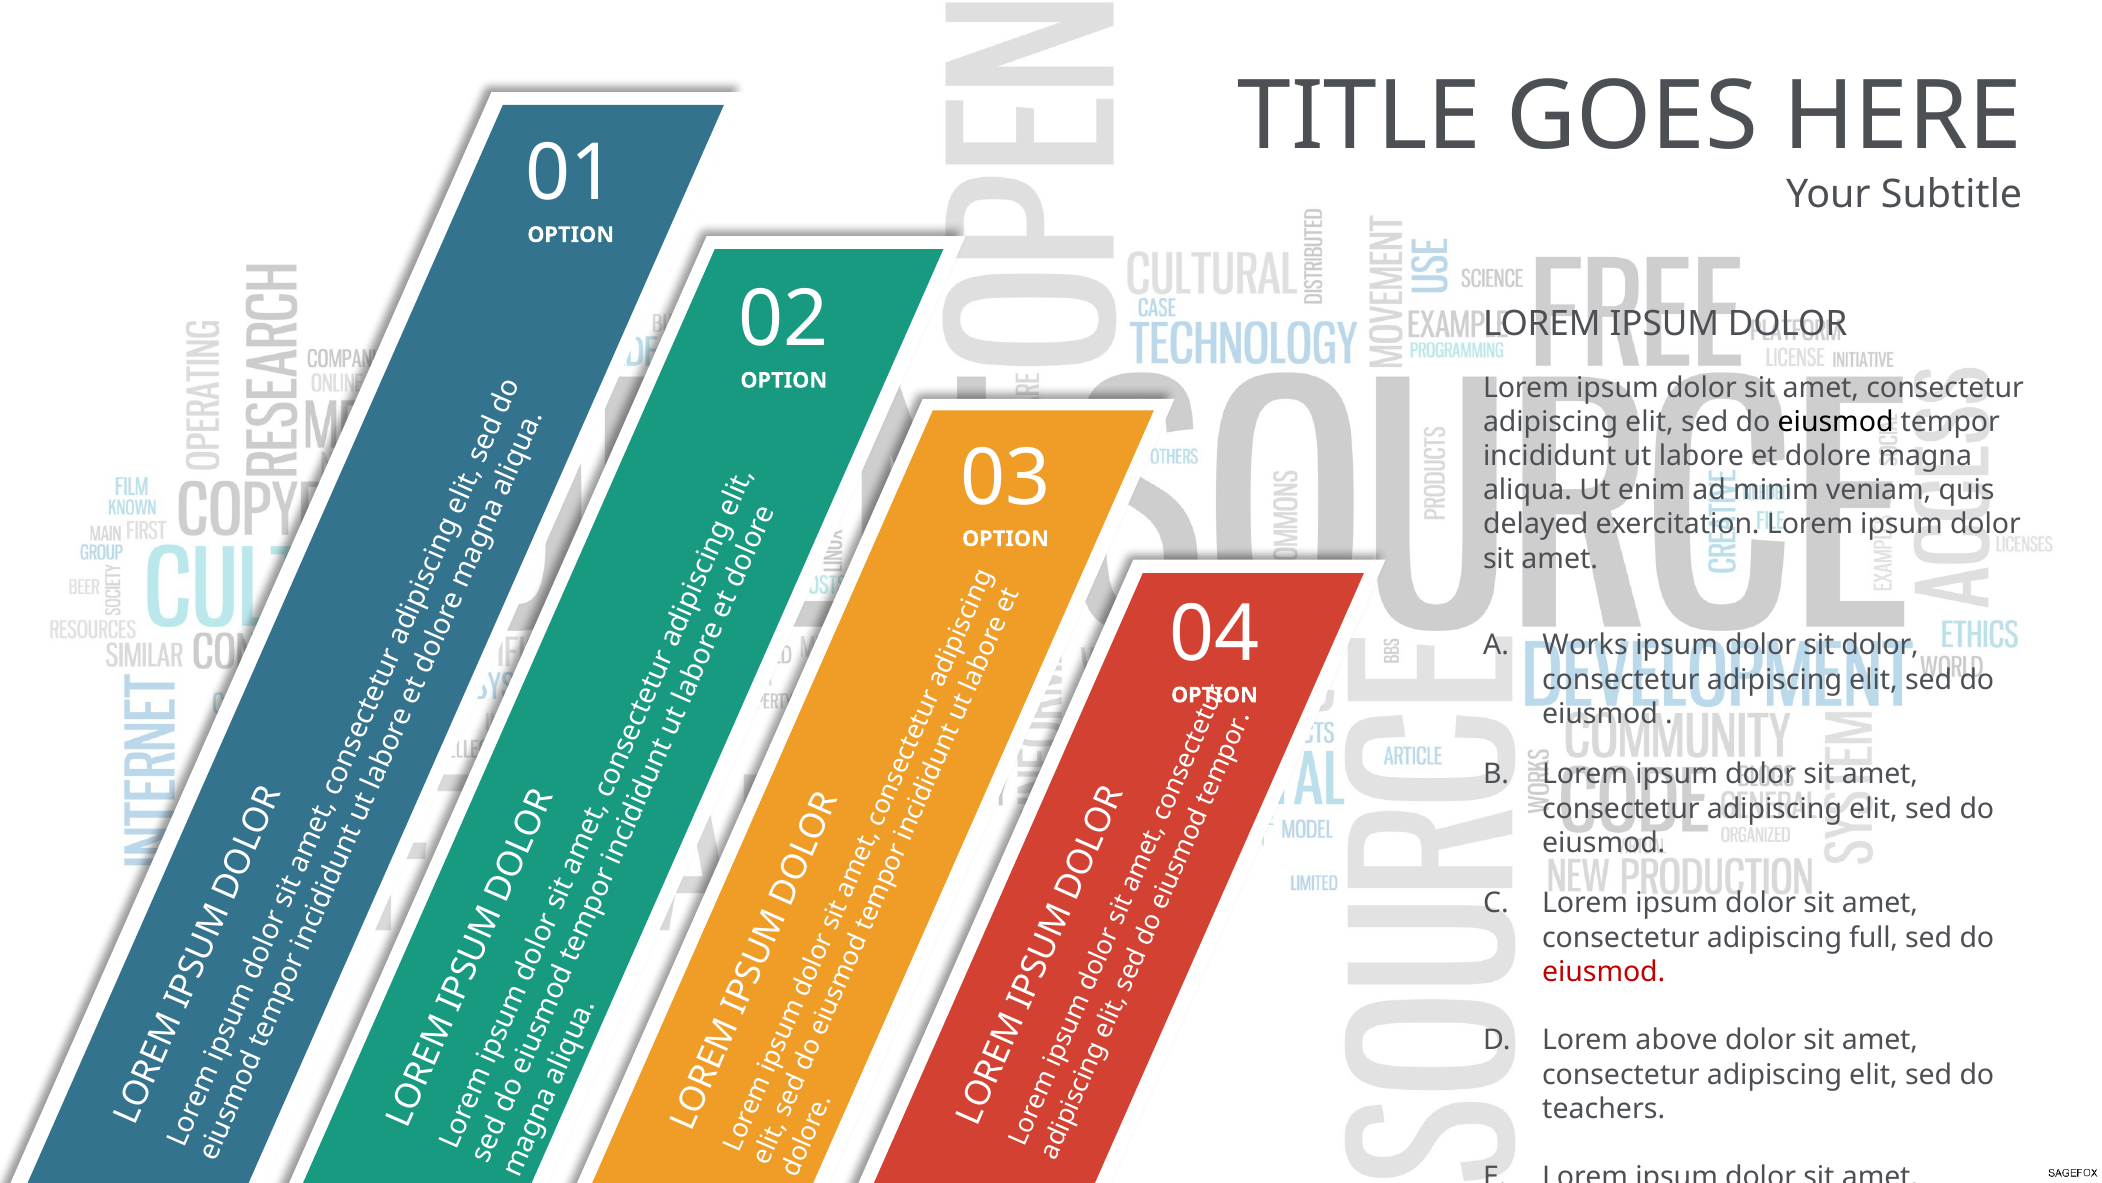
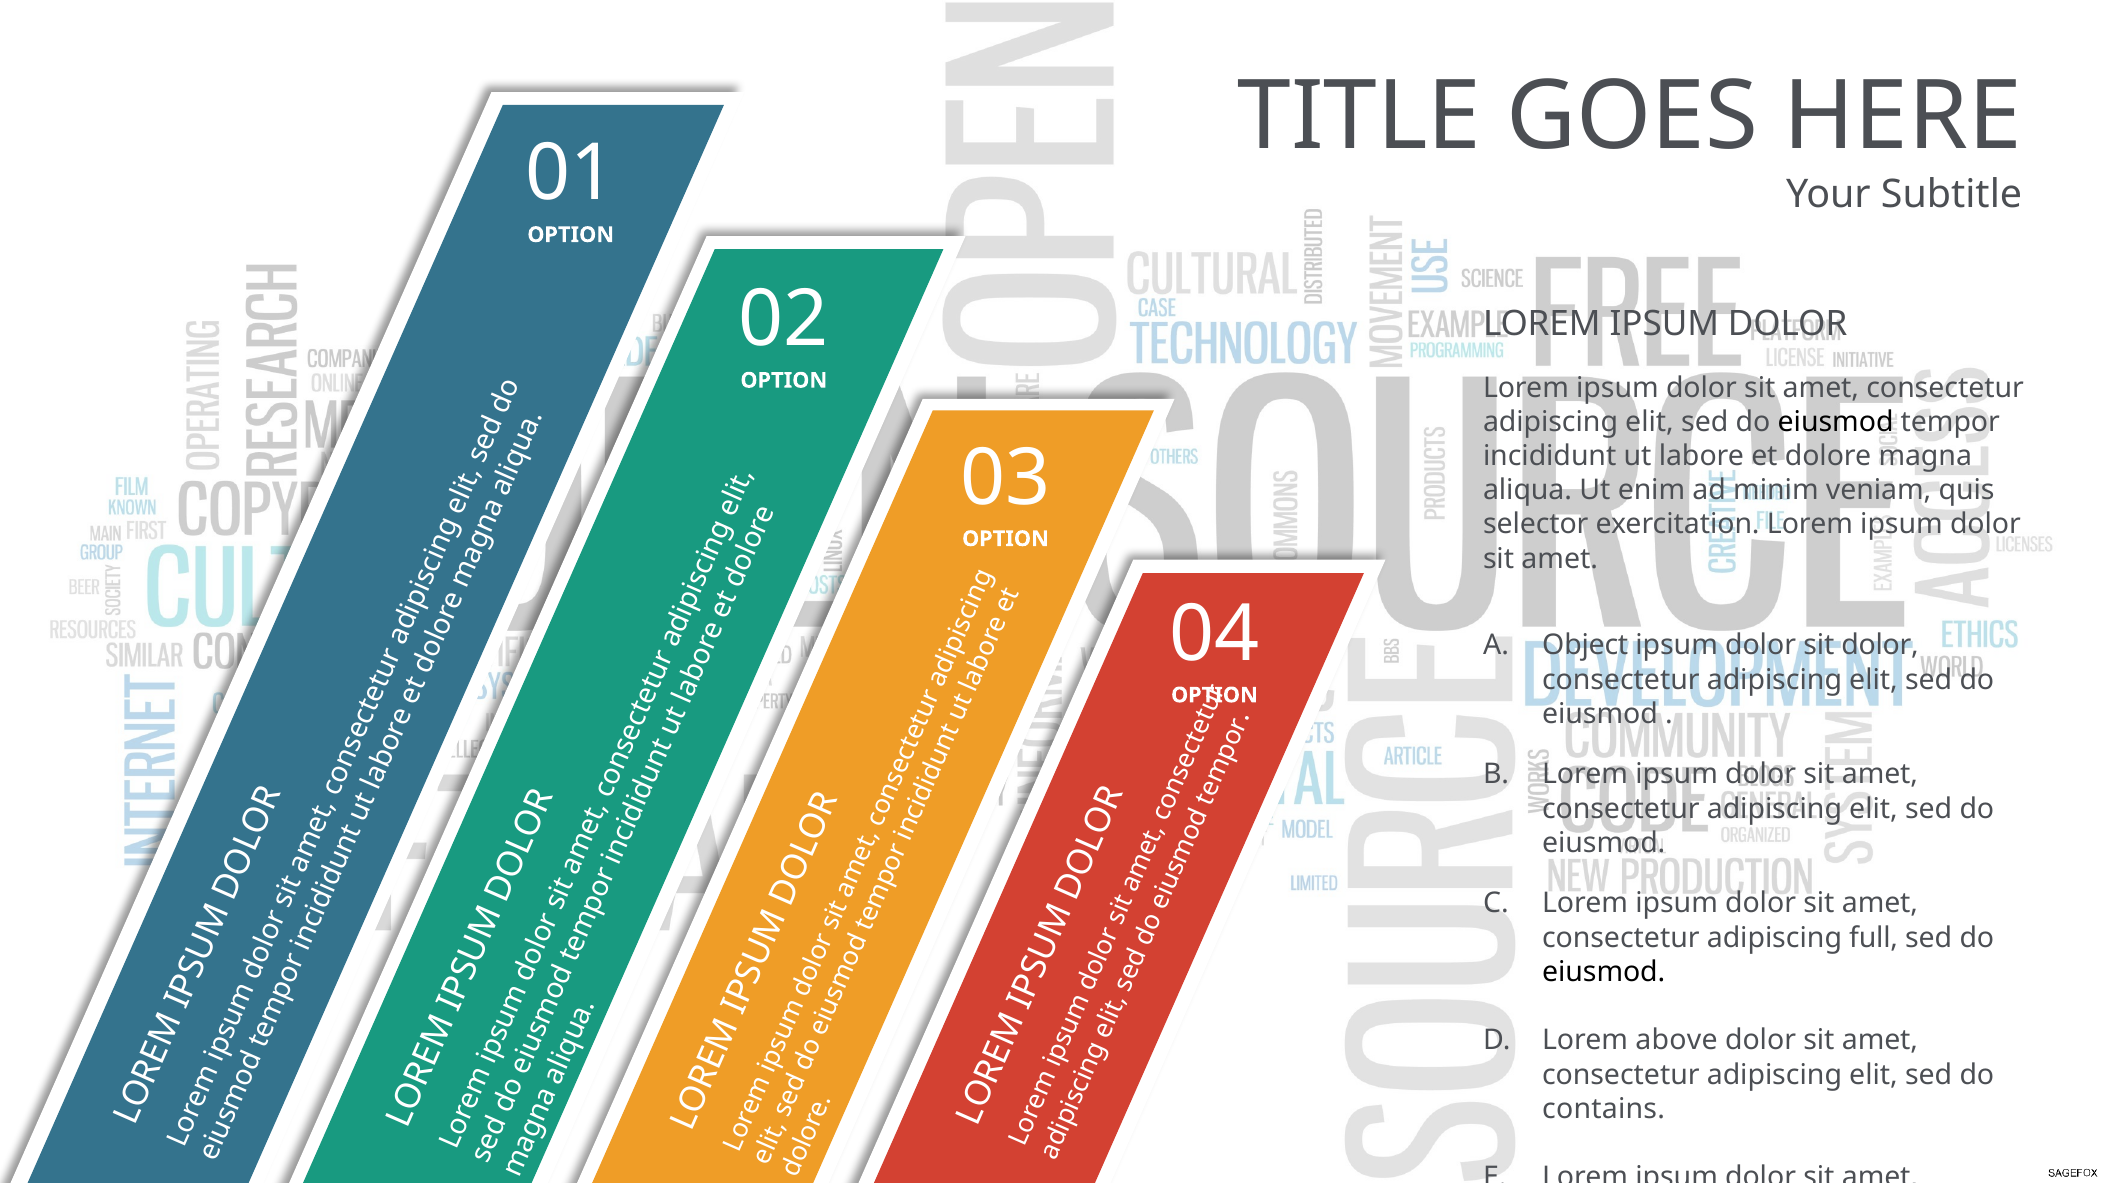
delayed: delayed -> selector
Works: Works -> Object
eiusmod at (1604, 971) colour: red -> black
teachers: teachers -> contains
